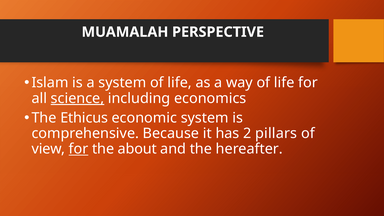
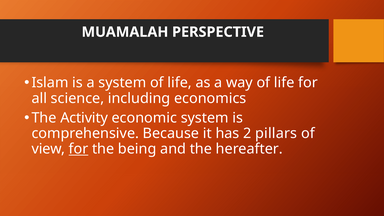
science underline: present -> none
Ethicus: Ethicus -> Activity
about: about -> being
